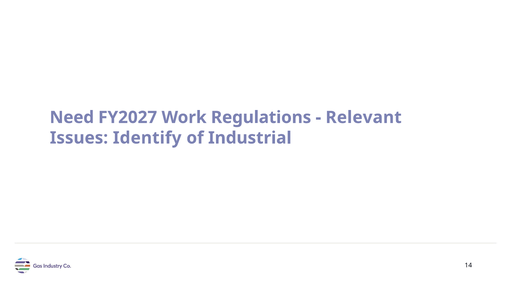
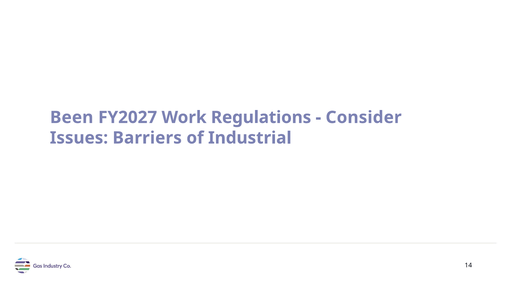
Need: Need -> Been
Relevant: Relevant -> Consider
Identify: Identify -> Barriers
